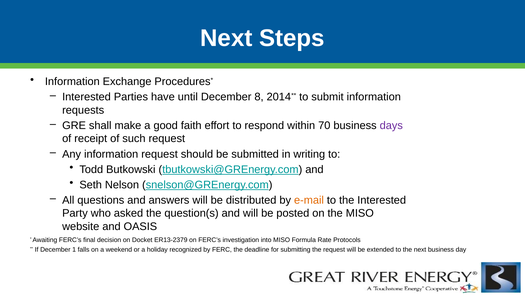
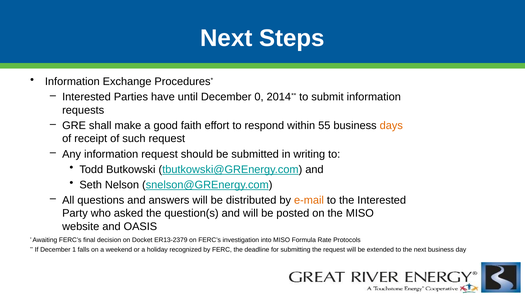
8: 8 -> 0
70: 70 -> 55
days colour: purple -> orange
